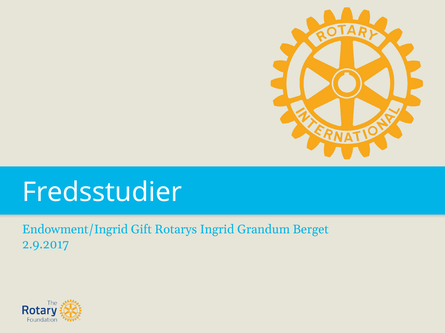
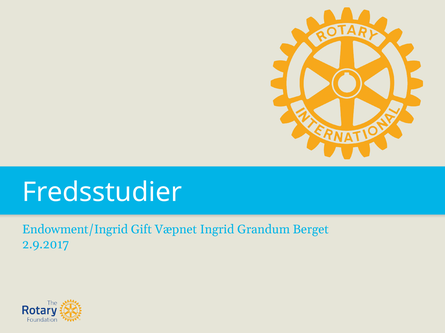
Rotarys: Rotarys -> Væpnet
